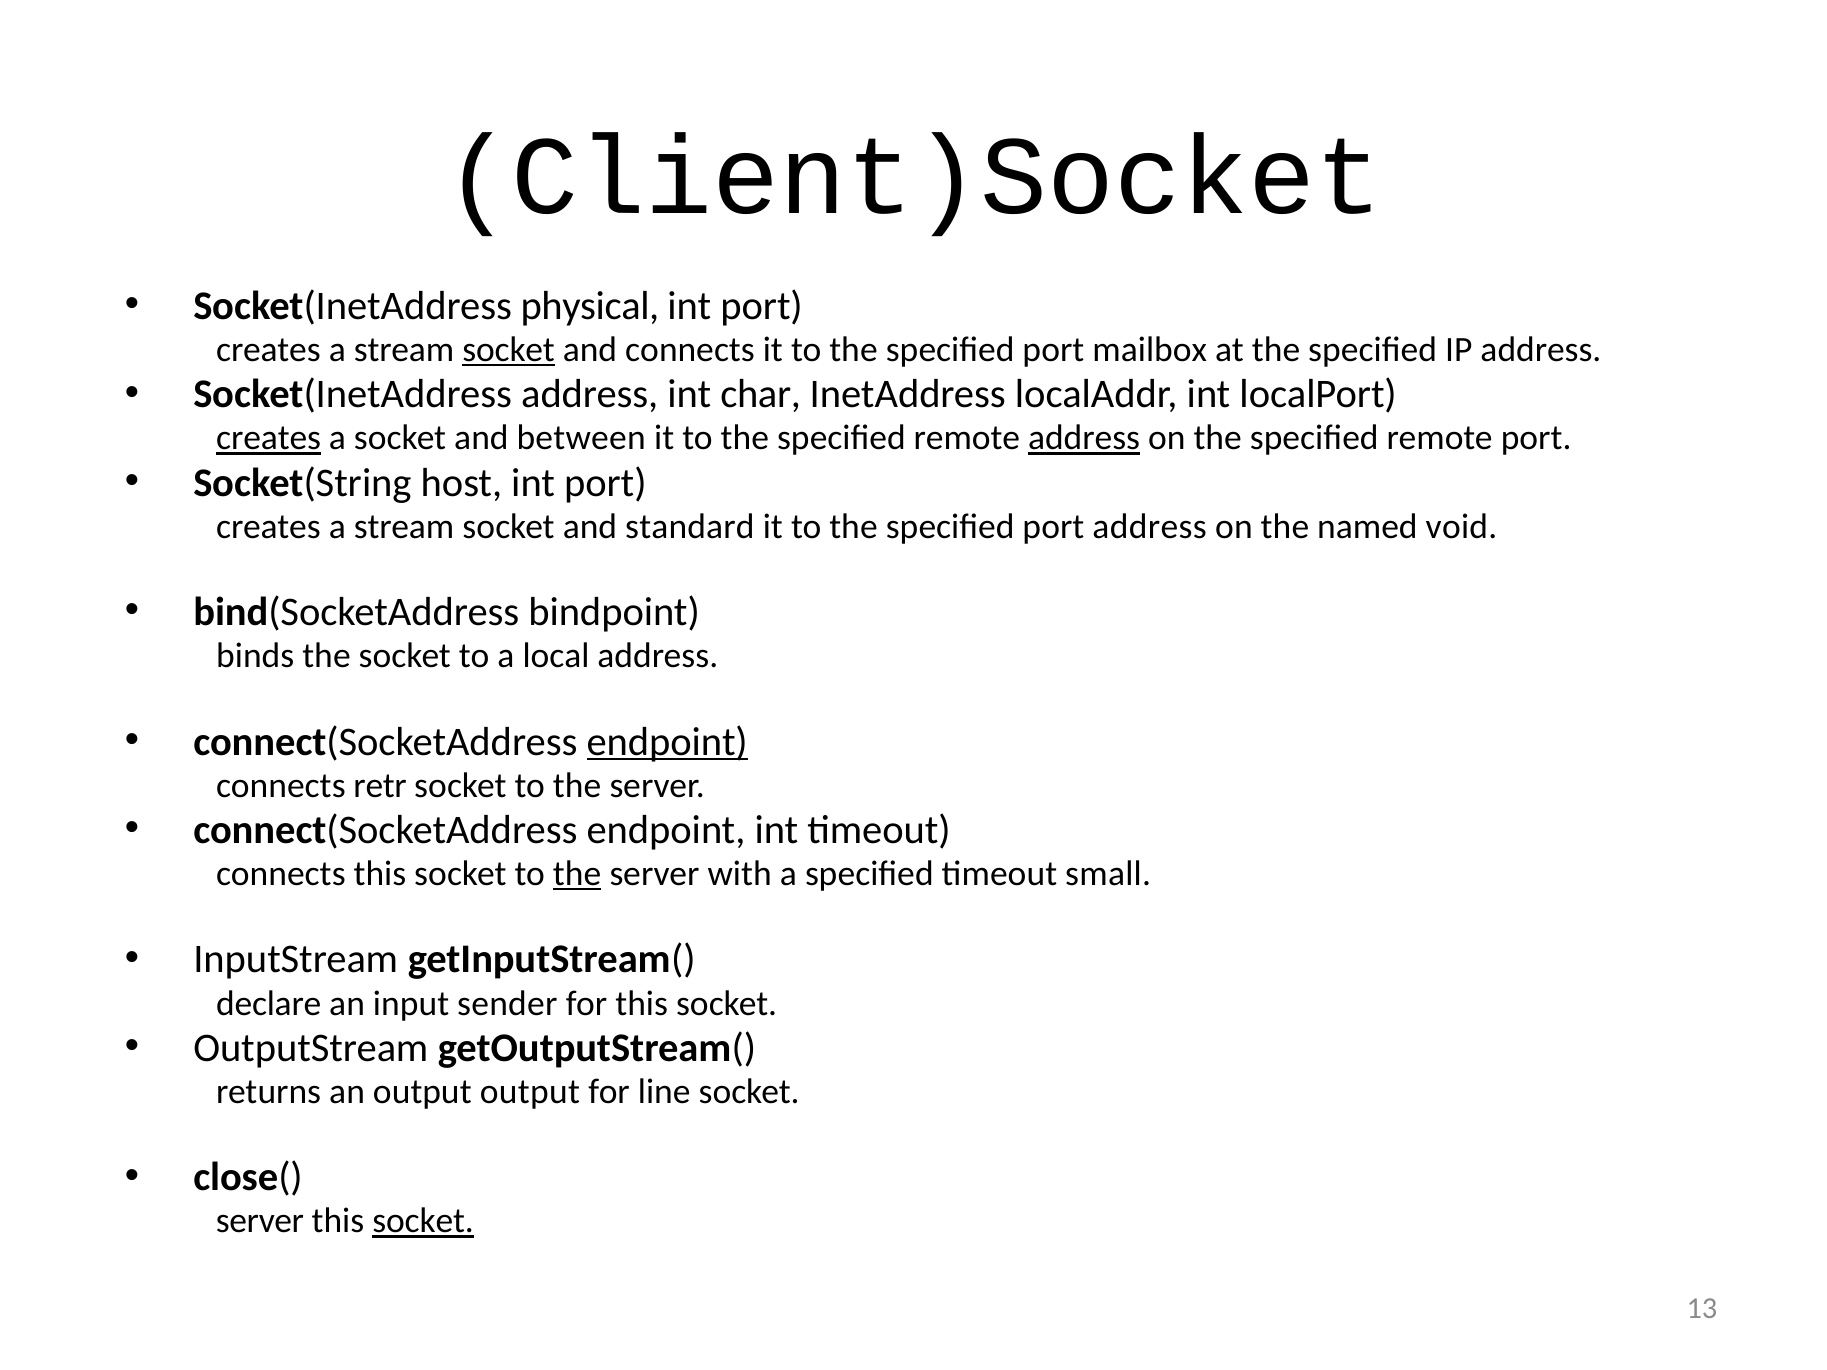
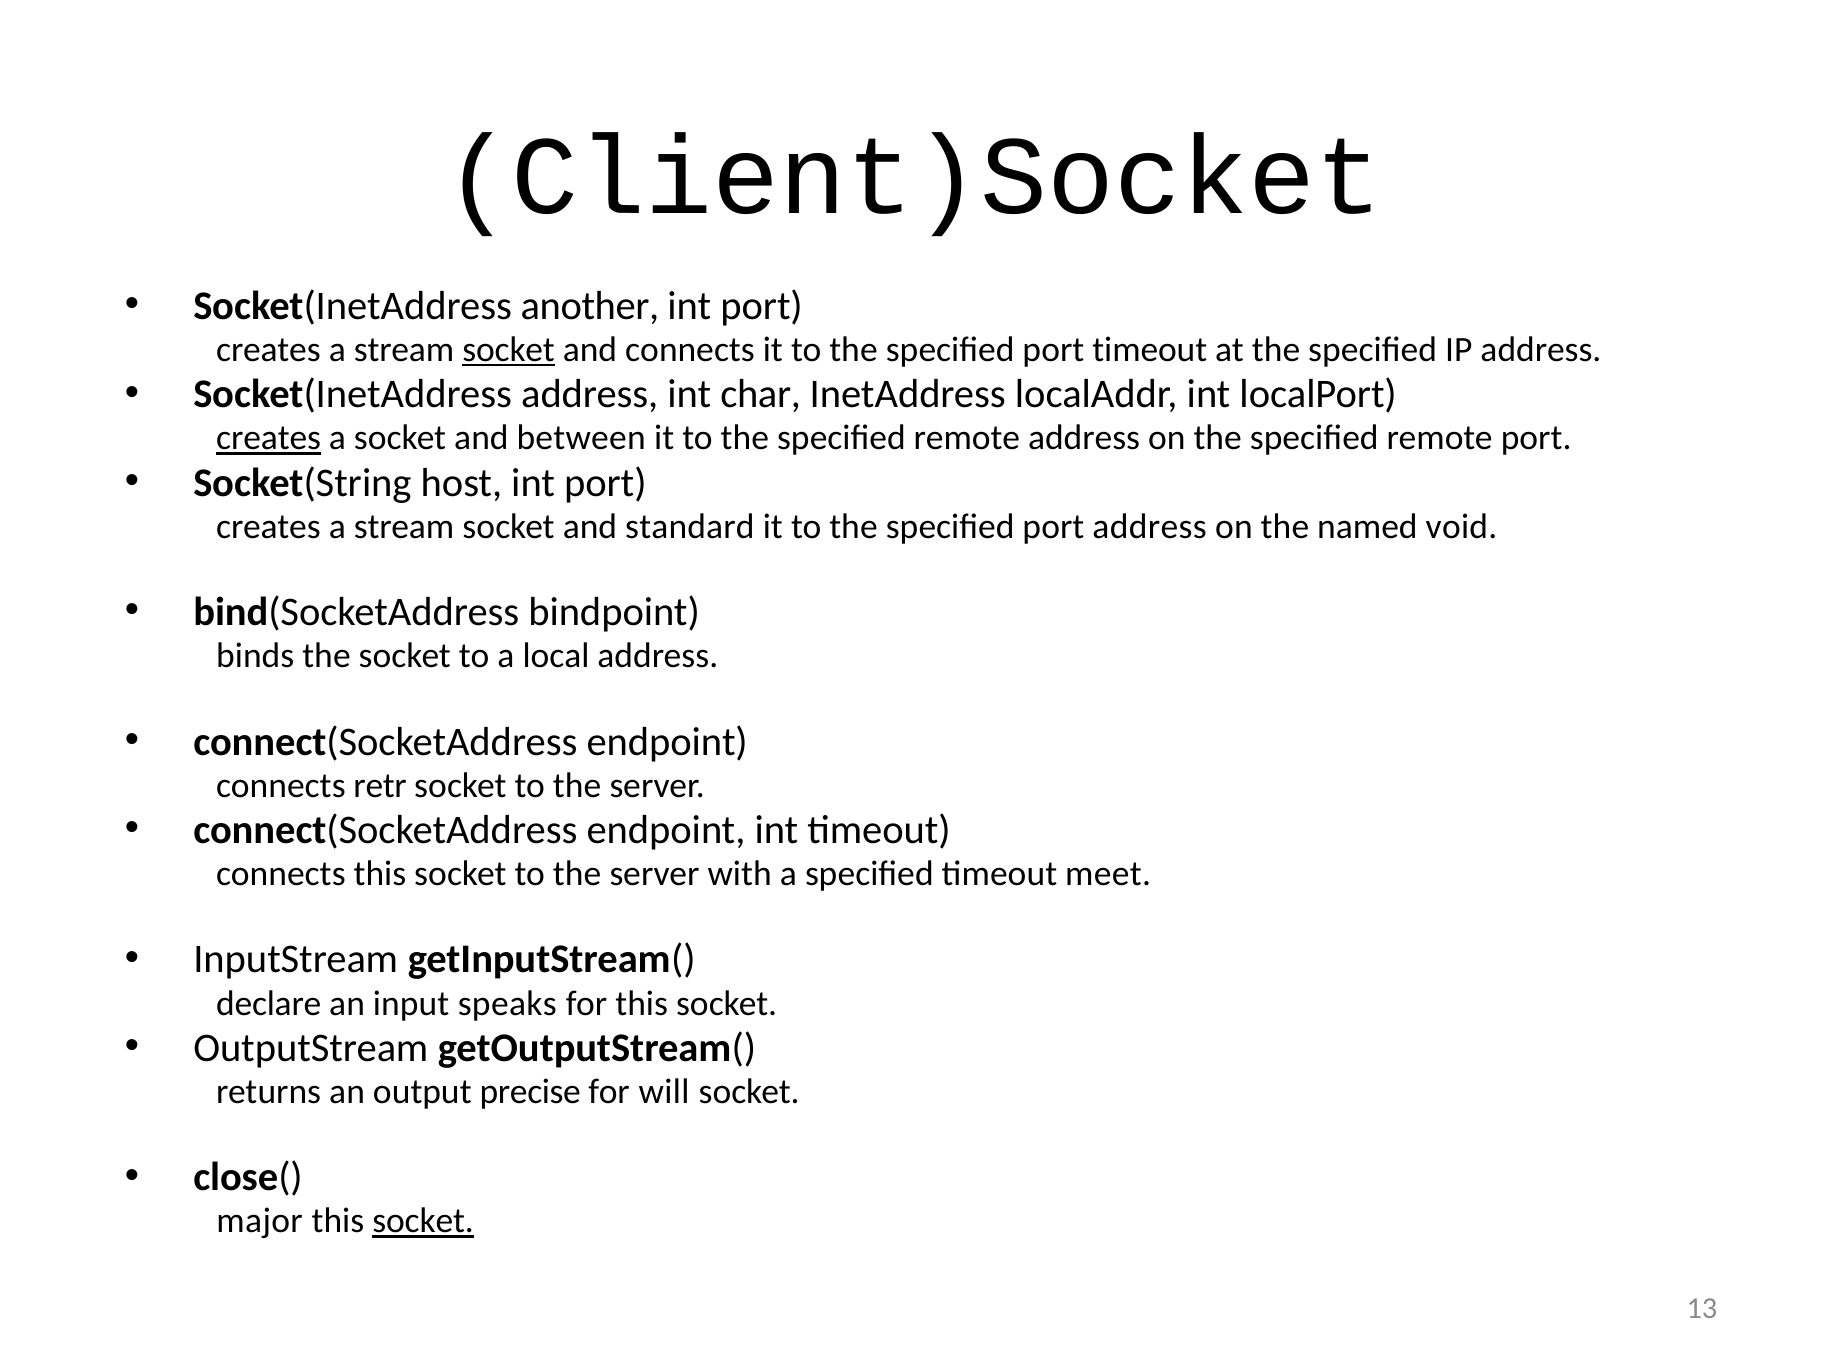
physical: physical -> another
port mailbox: mailbox -> timeout
address at (1084, 438) underline: present -> none
endpoint at (667, 742) underline: present -> none
the at (577, 874) underline: present -> none
small: small -> meet
sender: sender -> speaks
output output: output -> precise
line: line -> will
server at (260, 1221): server -> major
